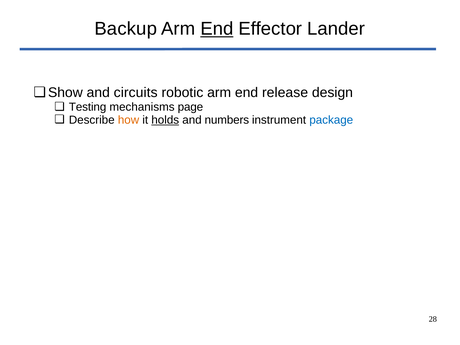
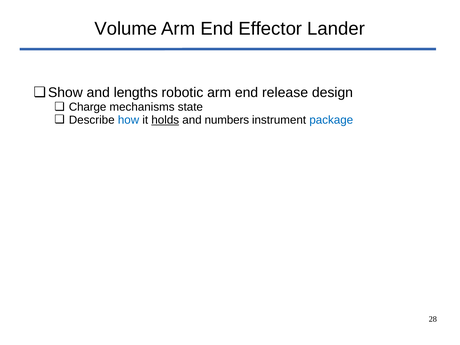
Backup: Backup -> Volume
End at (217, 29) underline: present -> none
circuits: circuits -> lengths
Testing: Testing -> Charge
page: page -> state
how colour: orange -> blue
